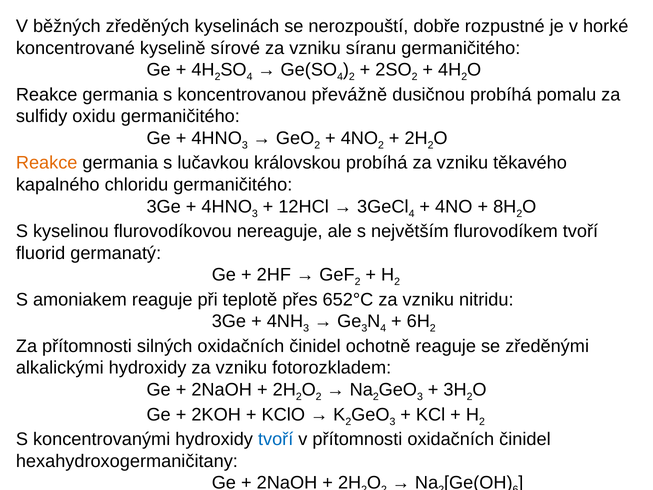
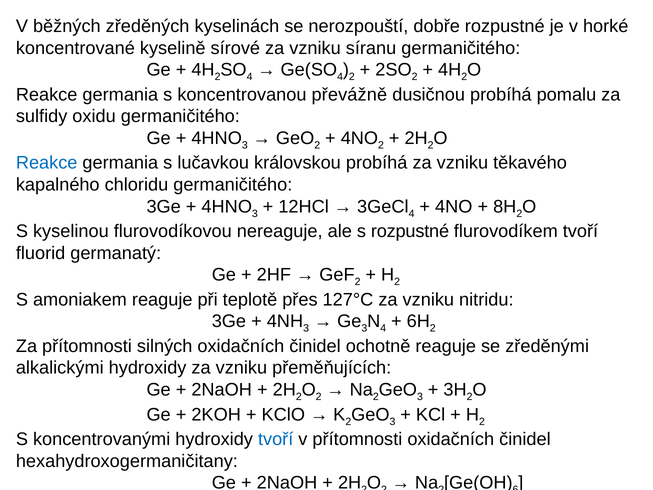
Reakce at (47, 163) colour: orange -> blue
s největším: největším -> rozpustné
652°C: 652°C -> 127°C
fotorozkladem: fotorozkladem -> přeměňujících
